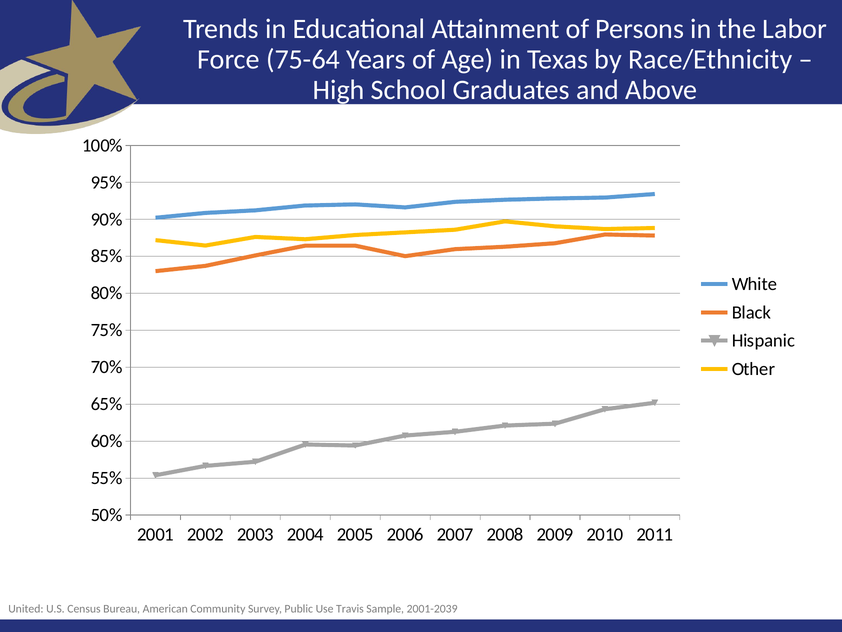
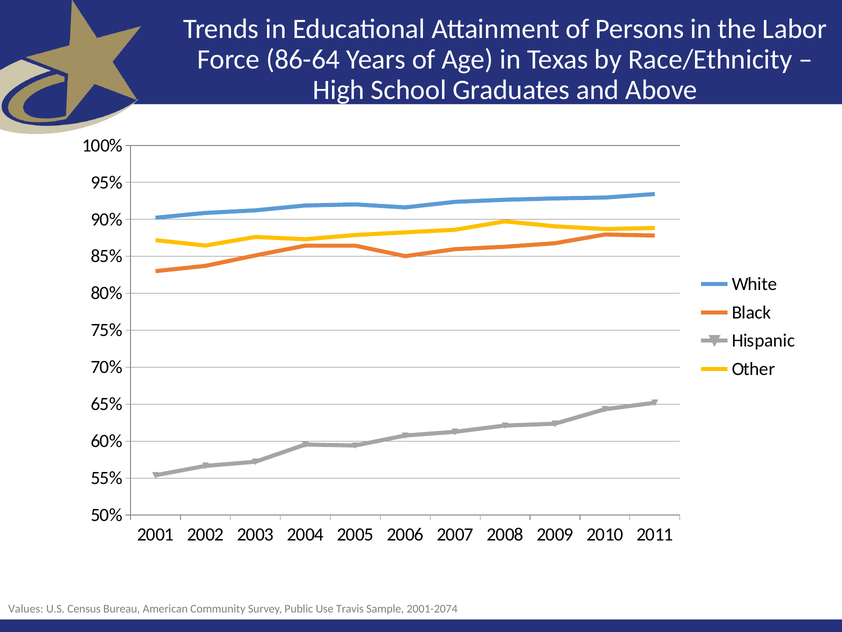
75-64: 75-64 -> 86-64
United: United -> Values
2001-2039: 2001-2039 -> 2001-2074
